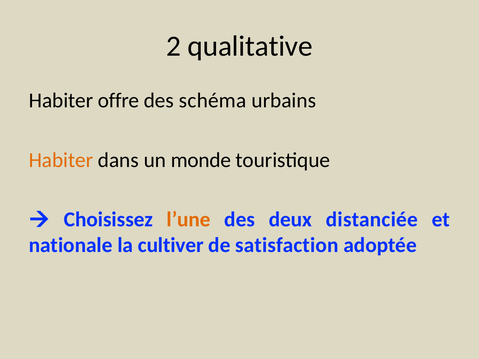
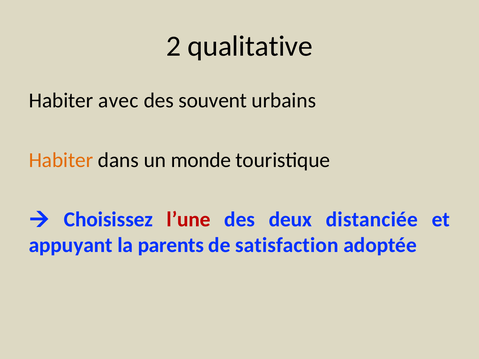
offre: offre -> avec
schéma: schéma -> souvent
l’une colour: orange -> red
nationale: nationale -> appuyant
cultiver: cultiver -> parents
